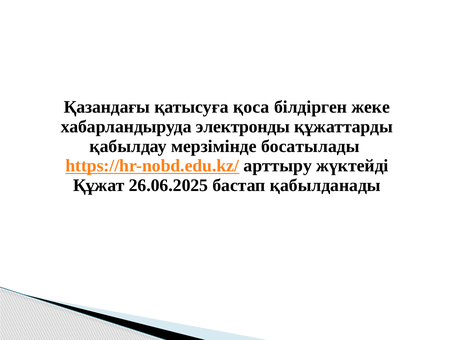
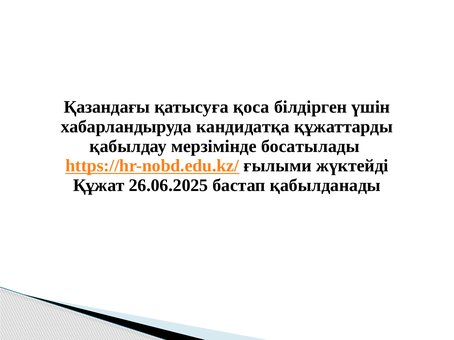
жеке: жеке -> үшін
электронды: электронды -> кандидатқа
арттыру: арттыру -> ғылыми
